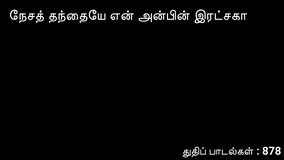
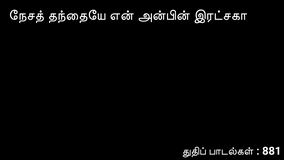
878: 878 -> 881
